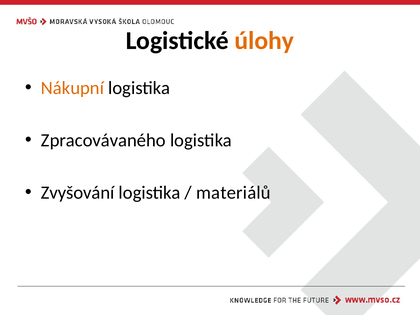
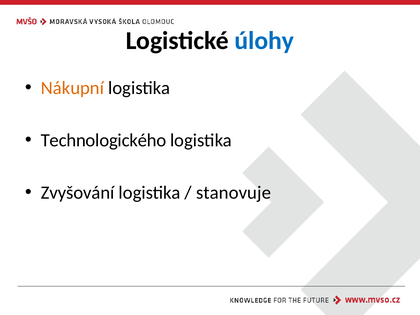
úlohy colour: orange -> blue
Zpracovávaného: Zpracovávaného -> Technologického
materiálů: materiálů -> stanovuje
